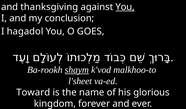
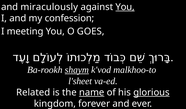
thanksgiving: thanksgiving -> miraculously
conclusion: conclusion -> confession
hagadol: hagadol -> meeting
Toward: Toward -> Related
name underline: none -> present
glorious underline: none -> present
